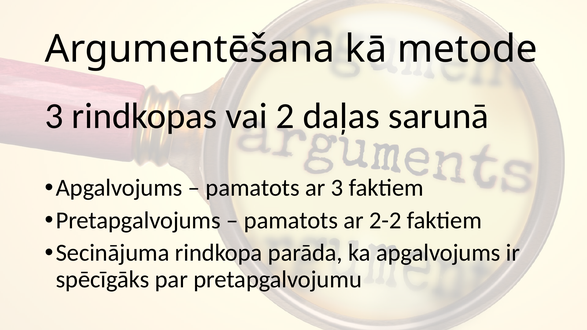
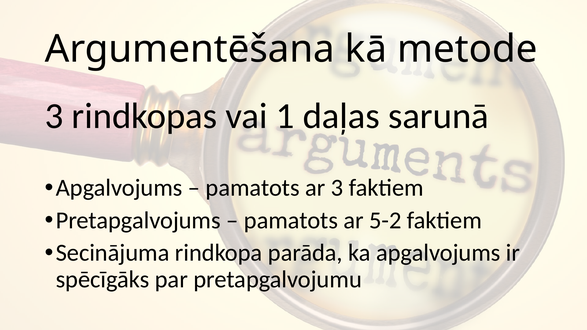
2: 2 -> 1
2-2: 2-2 -> 5-2
